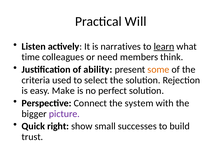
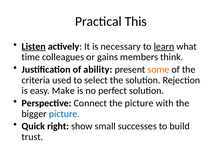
Will: Will -> This
Listen underline: none -> present
narratives: narratives -> necessary
need: need -> gains
the system: system -> picture
picture at (64, 114) colour: purple -> blue
